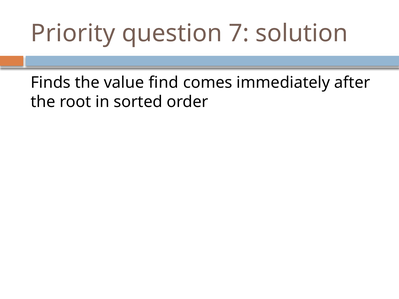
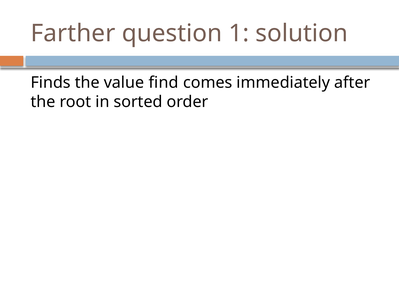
Priority: Priority -> Farther
7: 7 -> 1
